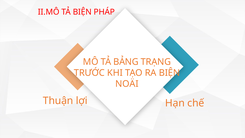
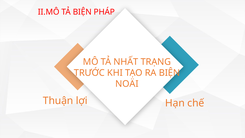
BẢNG: BẢNG -> NHẤT
